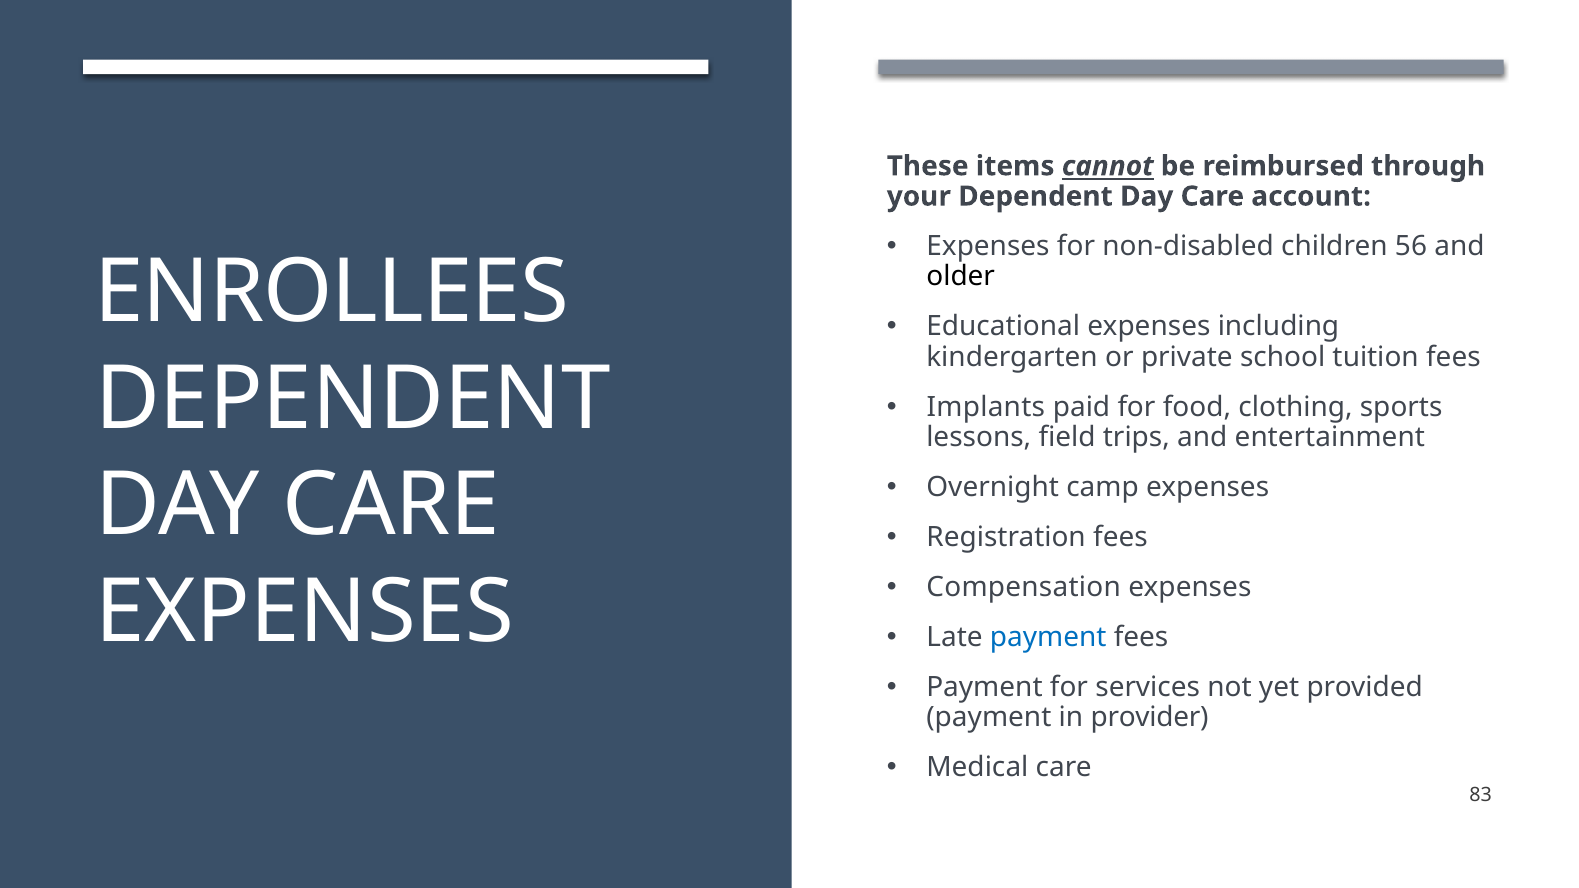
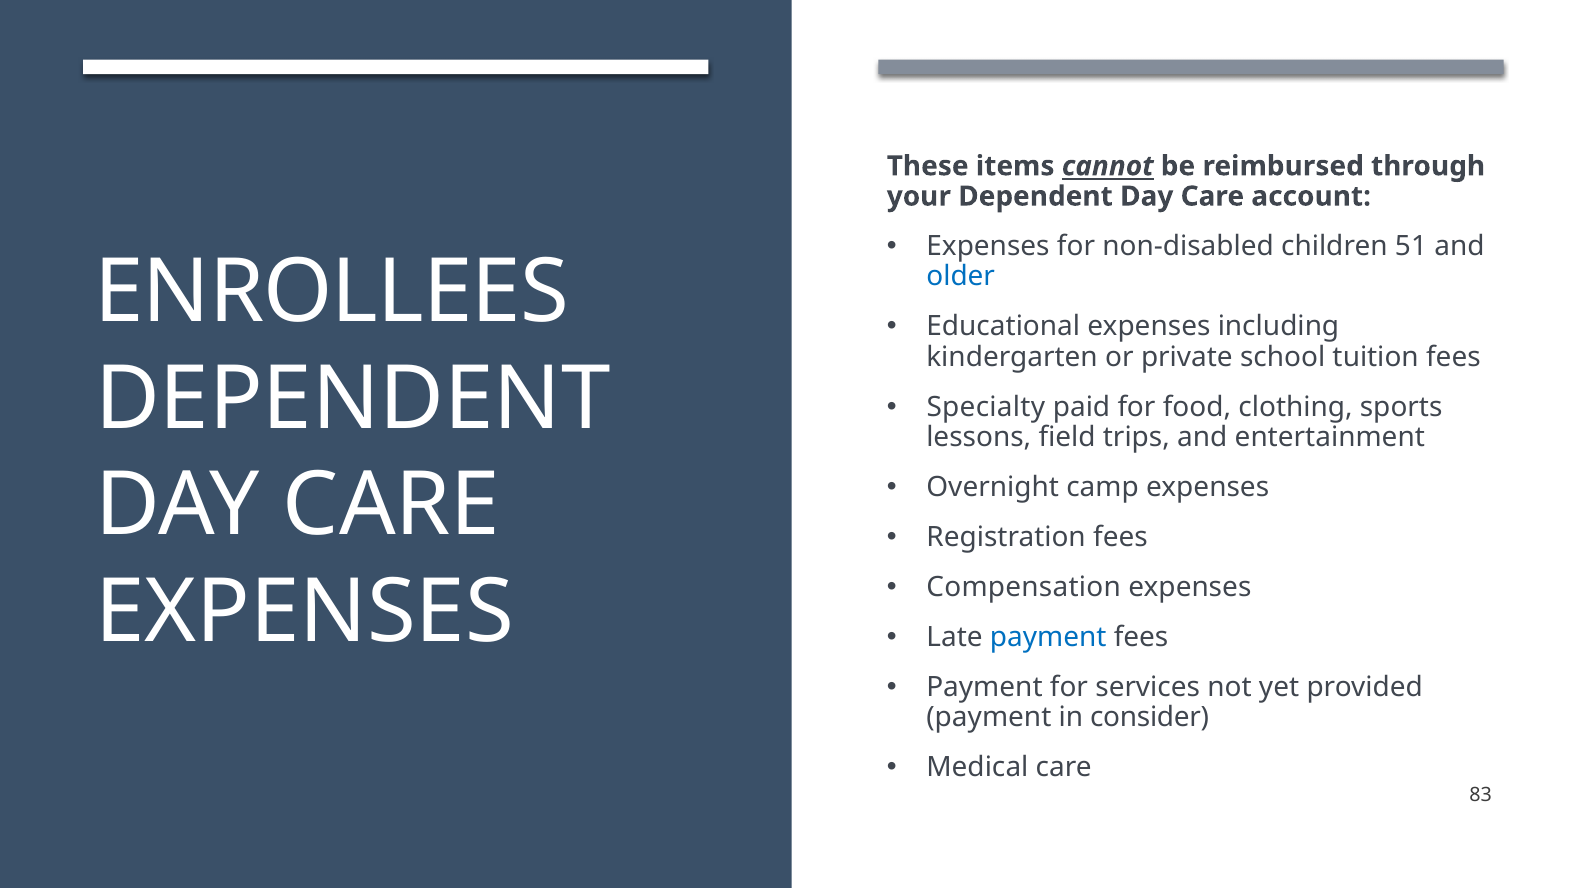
56: 56 -> 51
older colour: black -> blue
Implants: Implants -> Specialty
provider: provider -> consider
